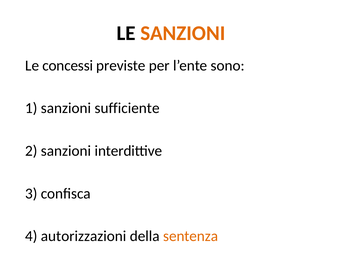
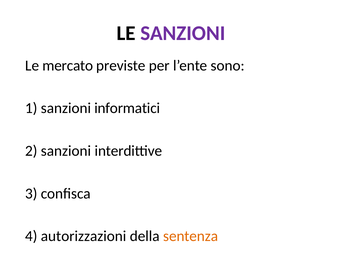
SANZIONI at (183, 33) colour: orange -> purple
concessi: concessi -> mercato
sufficiente: sufficiente -> informatici
